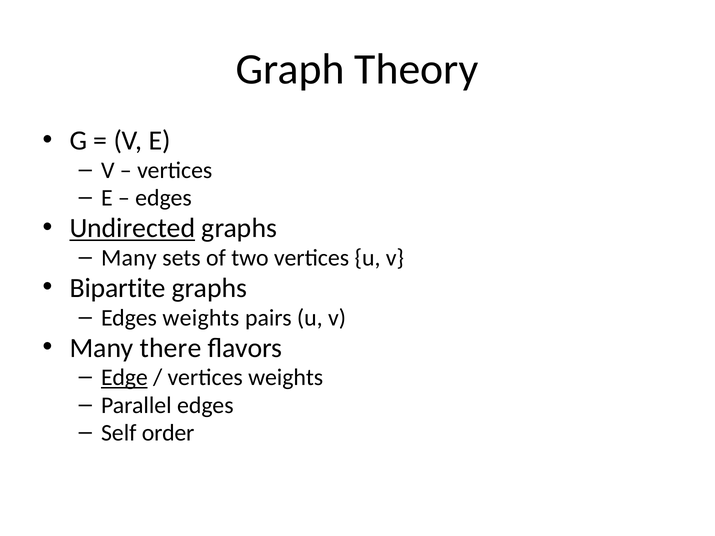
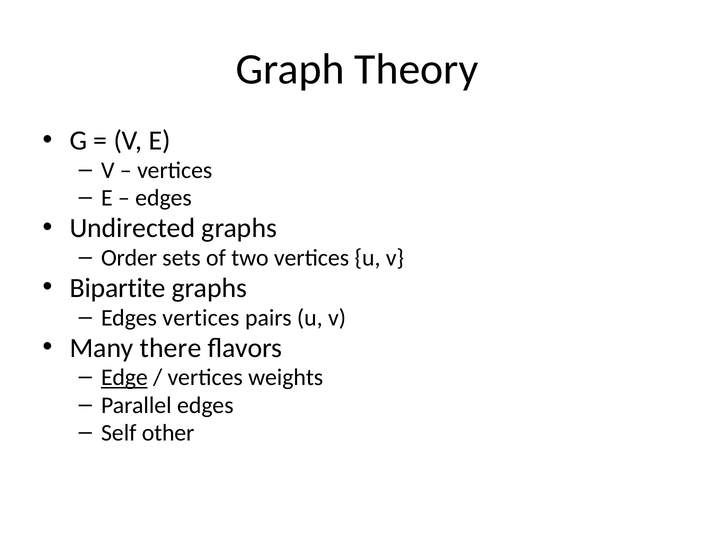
Undirected underline: present -> none
Many at (129, 258): Many -> Order
Edges weights: weights -> vertices
order: order -> other
